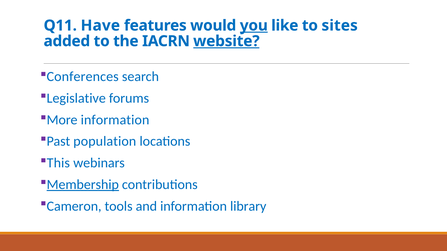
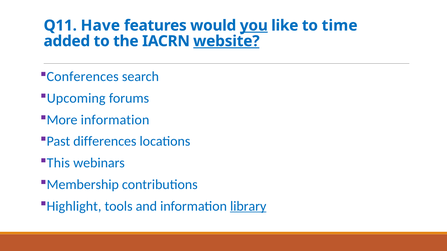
sites: sites -> time
Legislative: Legislative -> Upcoming
population: population -> differences
Membership underline: present -> none
Cameron: Cameron -> Highlight
library underline: none -> present
